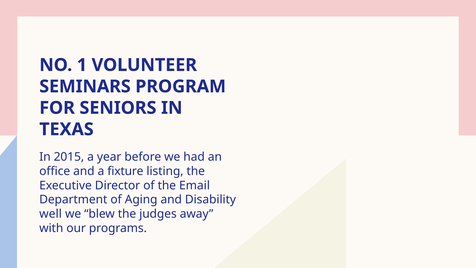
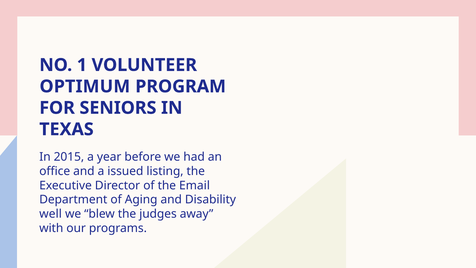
SEMINARS: SEMINARS -> OPTIMUM
fixture: fixture -> issued
